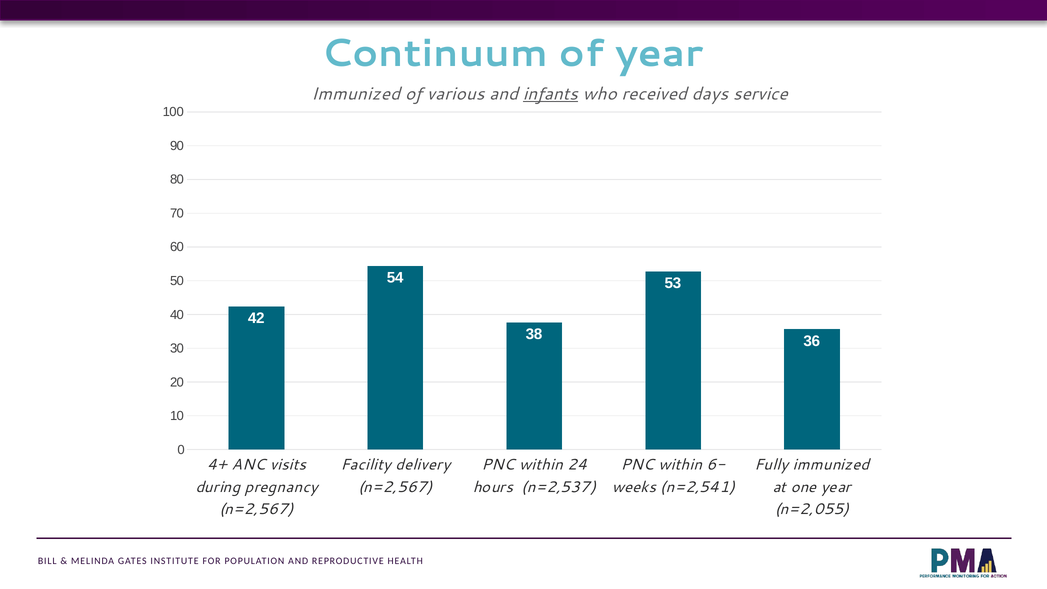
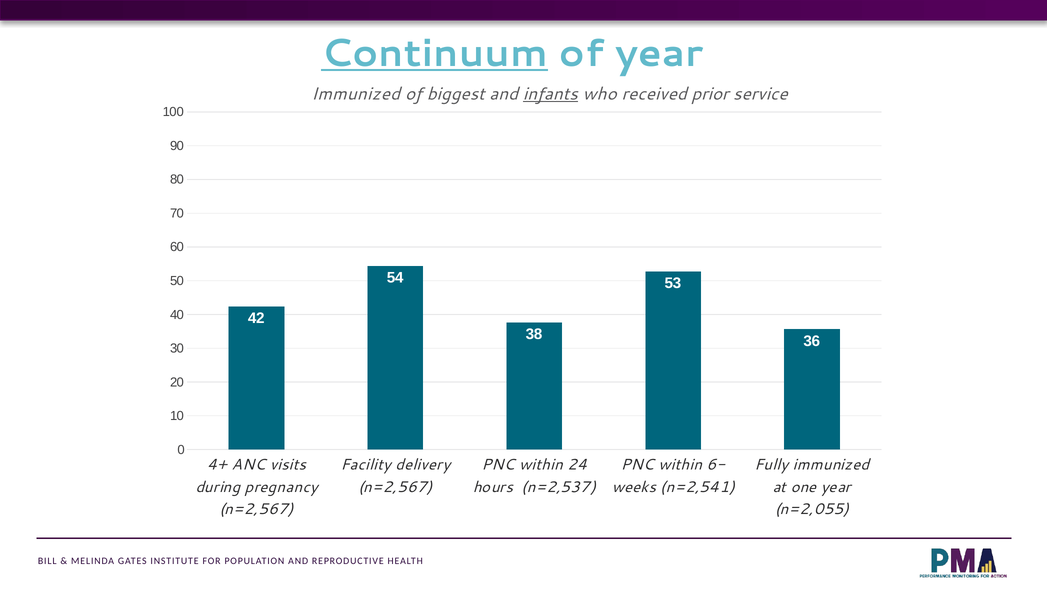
Continuum underline: none -> present
various: various -> biggest
days: days -> prior
